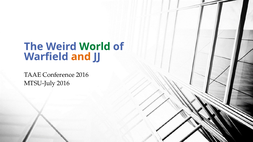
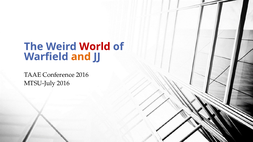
World colour: green -> red
